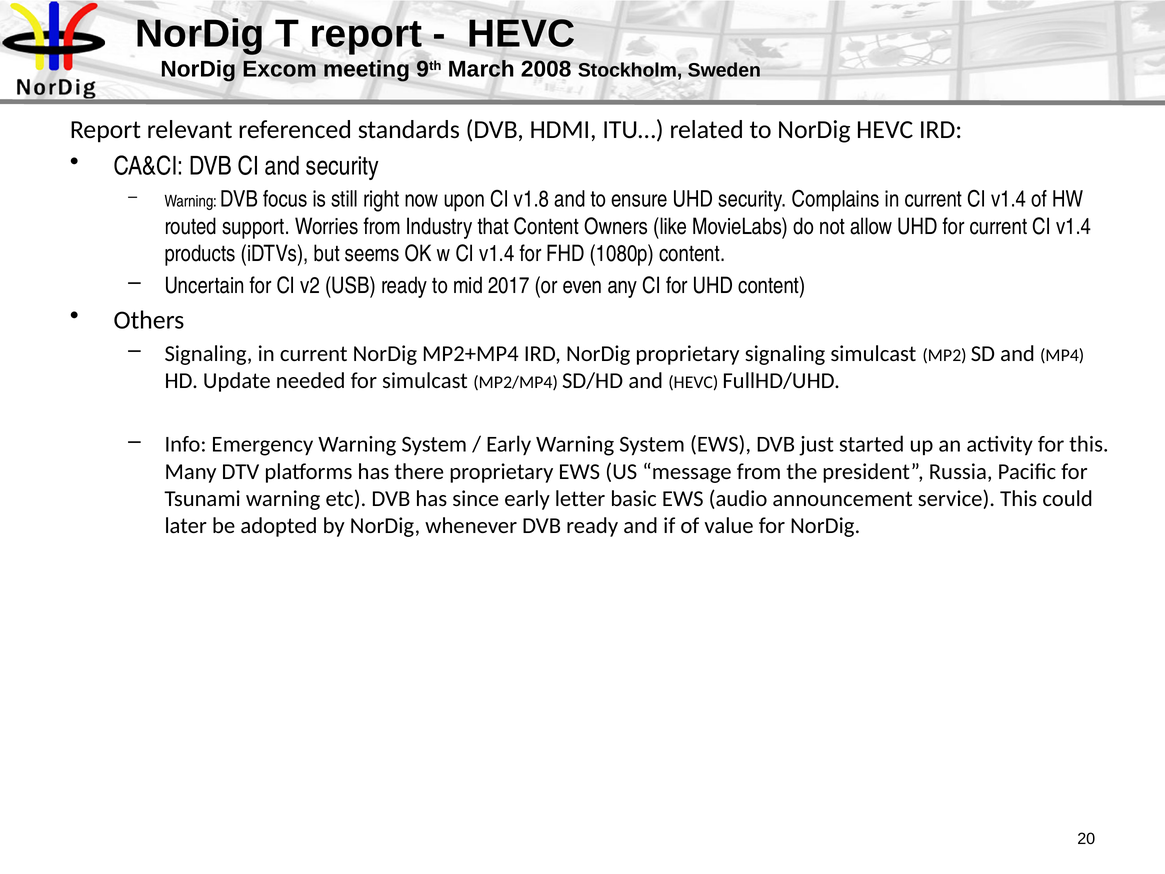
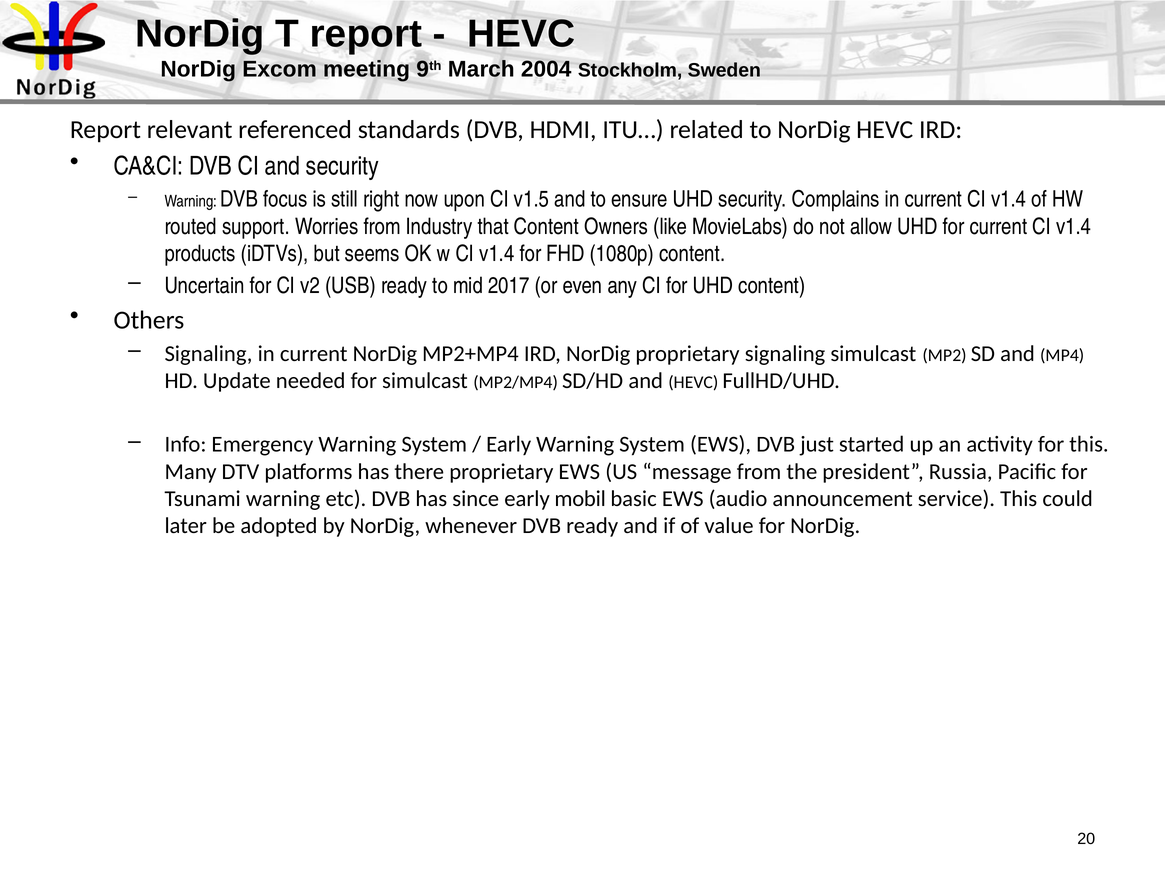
2008: 2008 -> 2004
v1.8: v1.8 -> v1.5
letter: letter -> mobil
